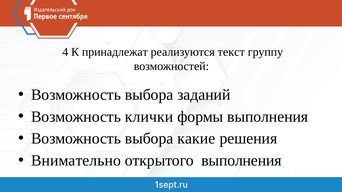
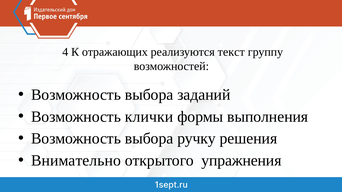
принадлежат: принадлежат -> отражающих
какие: какие -> ручку
открытого выполнения: выполнения -> упражнения
